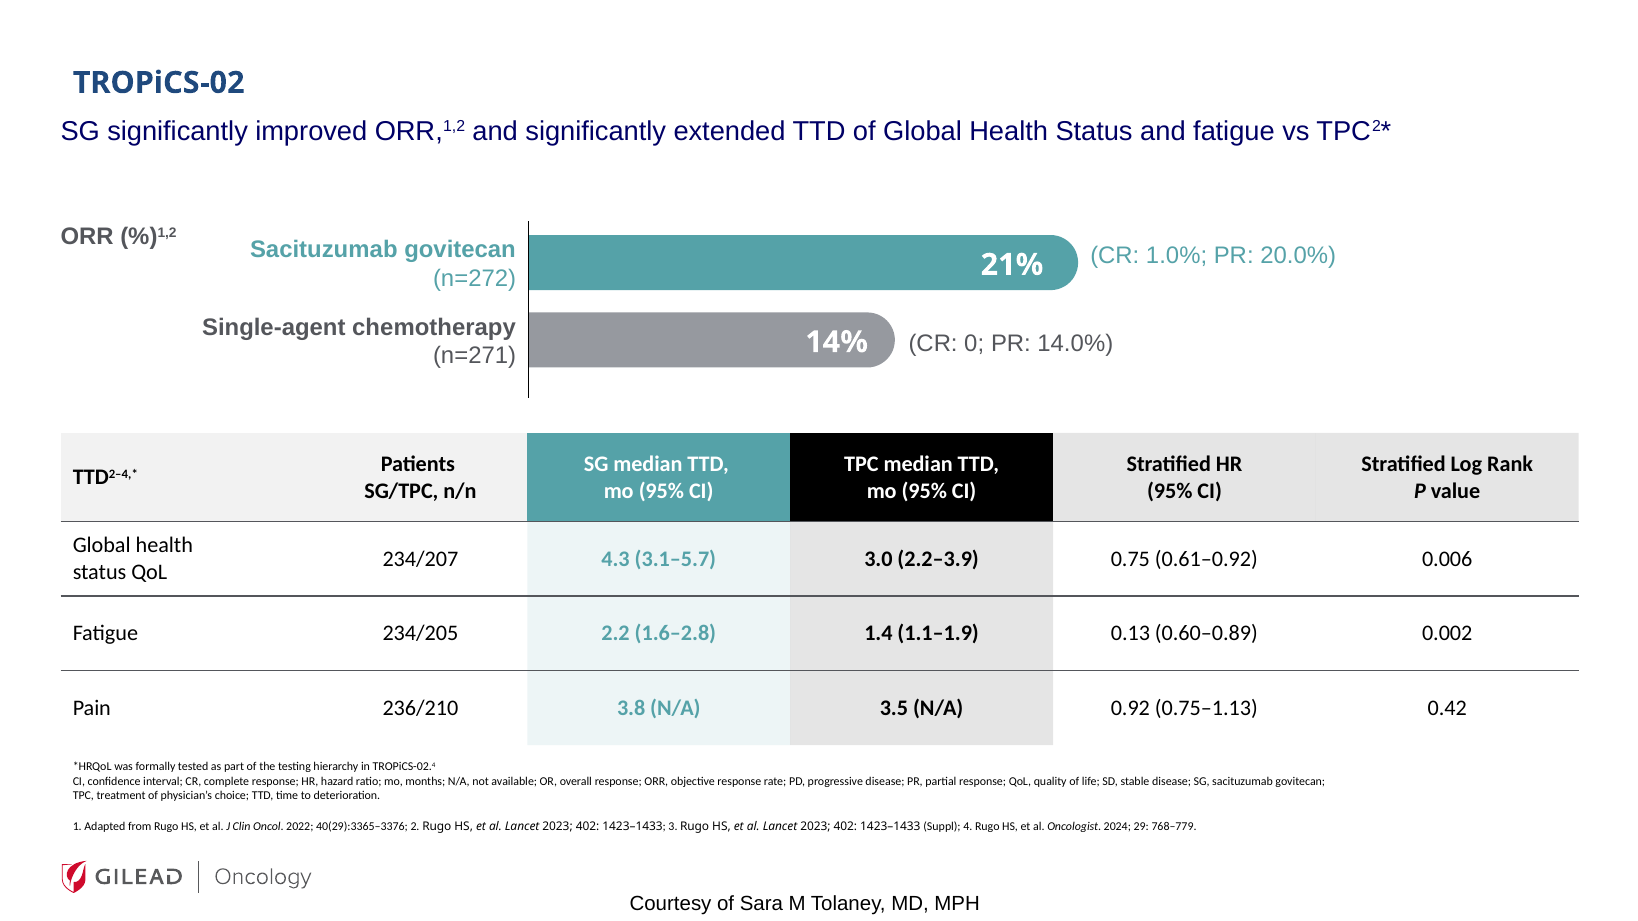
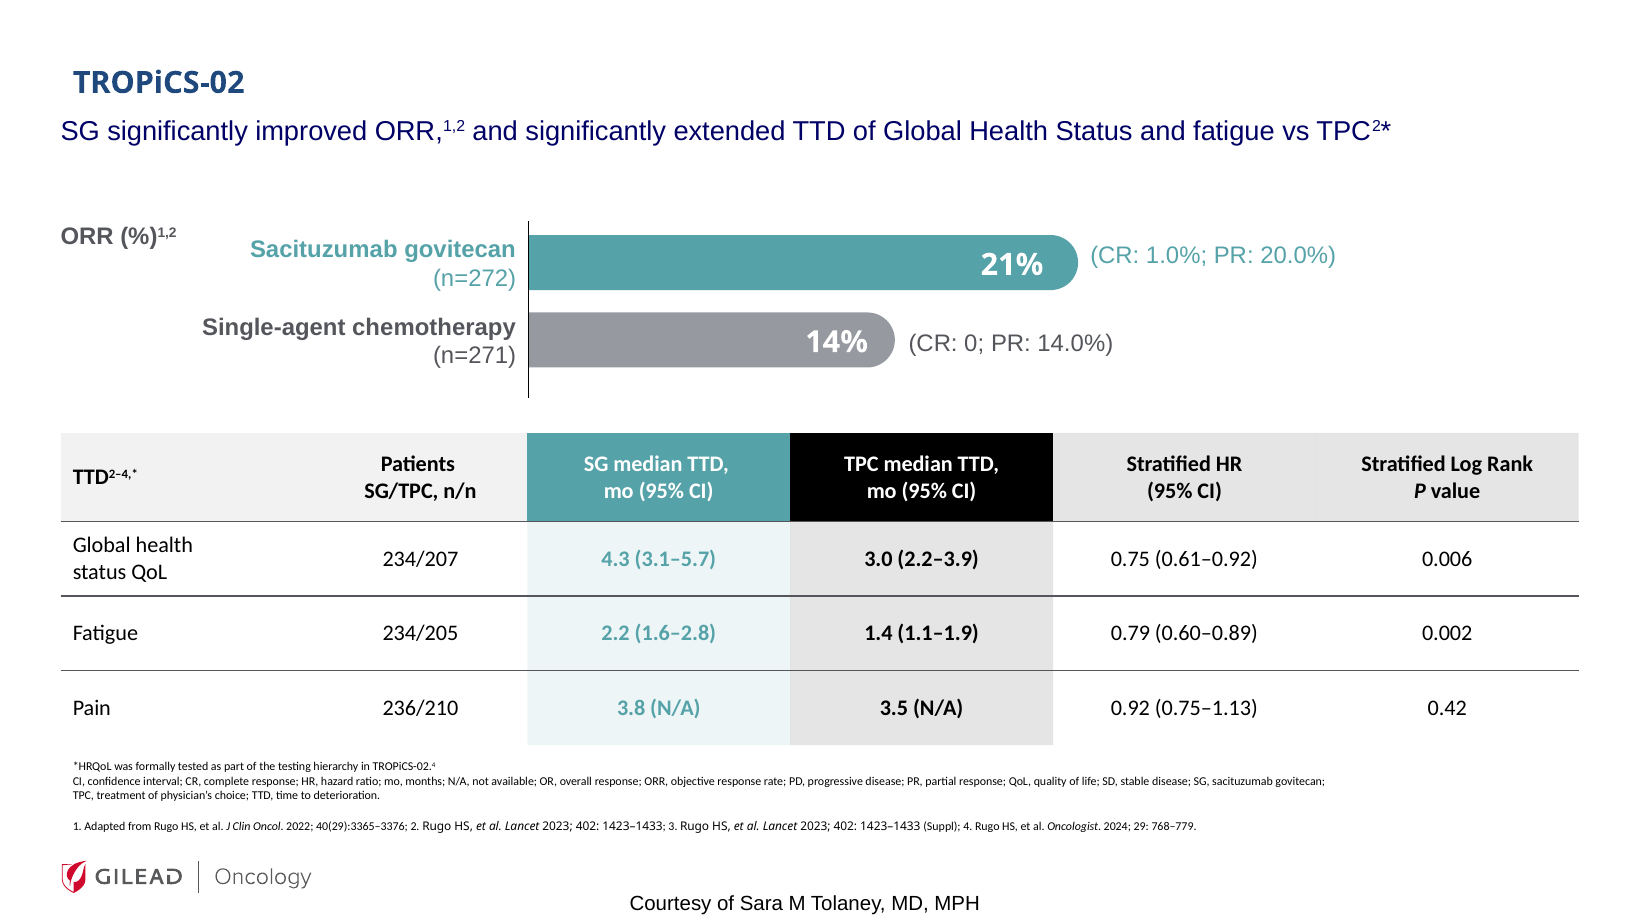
0.13: 0.13 -> 0.79
